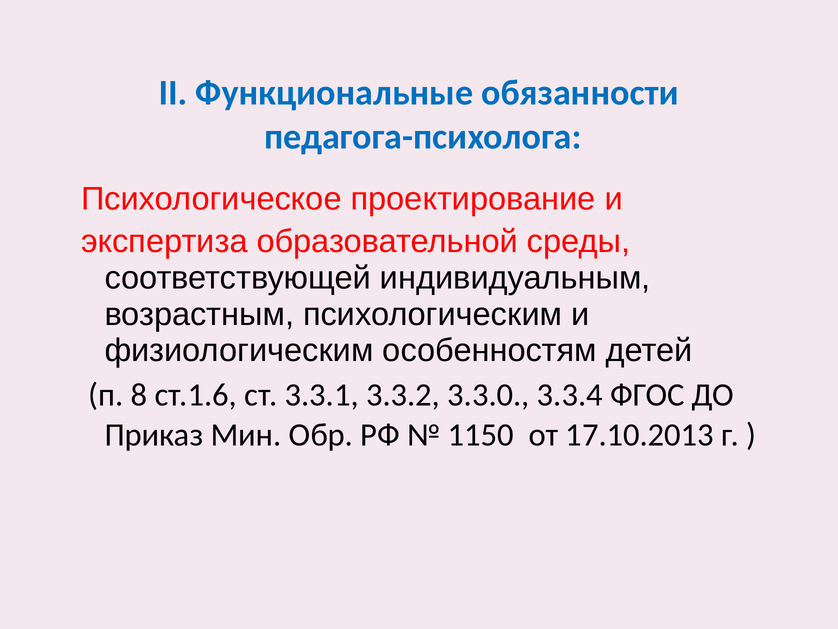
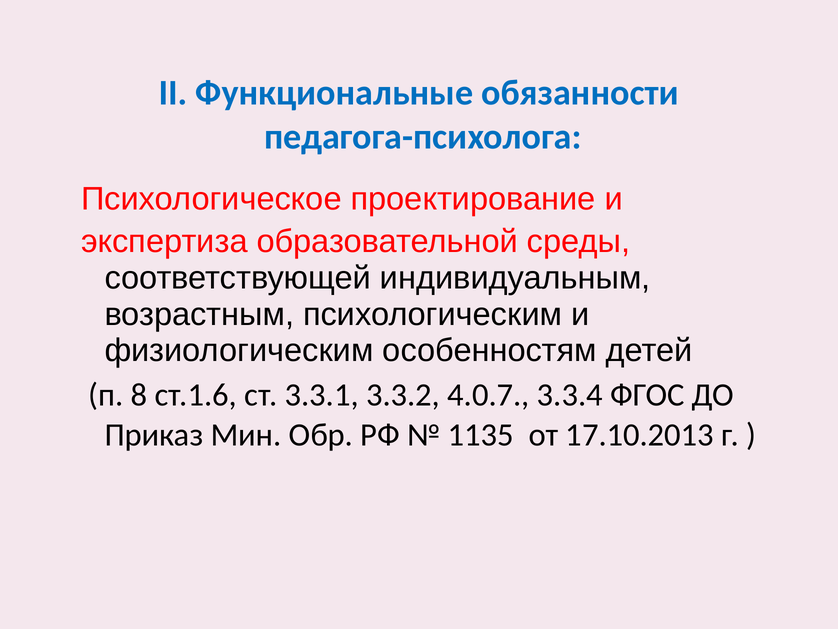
3.3.0: 3.3.0 -> 4.0.7
1150: 1150 -> 1135
